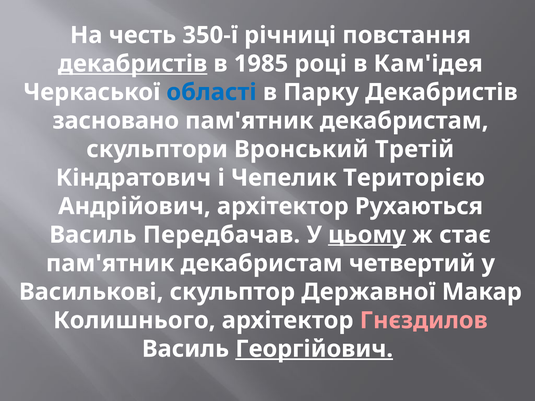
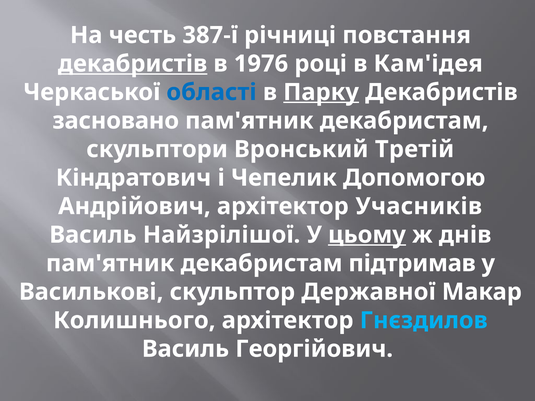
350-ї: 350-ї -> 387-ї
1985: 1985 -> 1976
Парку underline: none -> present
Територією: Територією -> Допомогою
Рухаються: Рухаються -> Учасників
Передбачав: Передбачав -> Найзрілішої
стає: стає -> днів
четвертий: четвертий -> підтримав
Гнєздилов colour: pink -> light blue
Георгійович underline: present -> none
